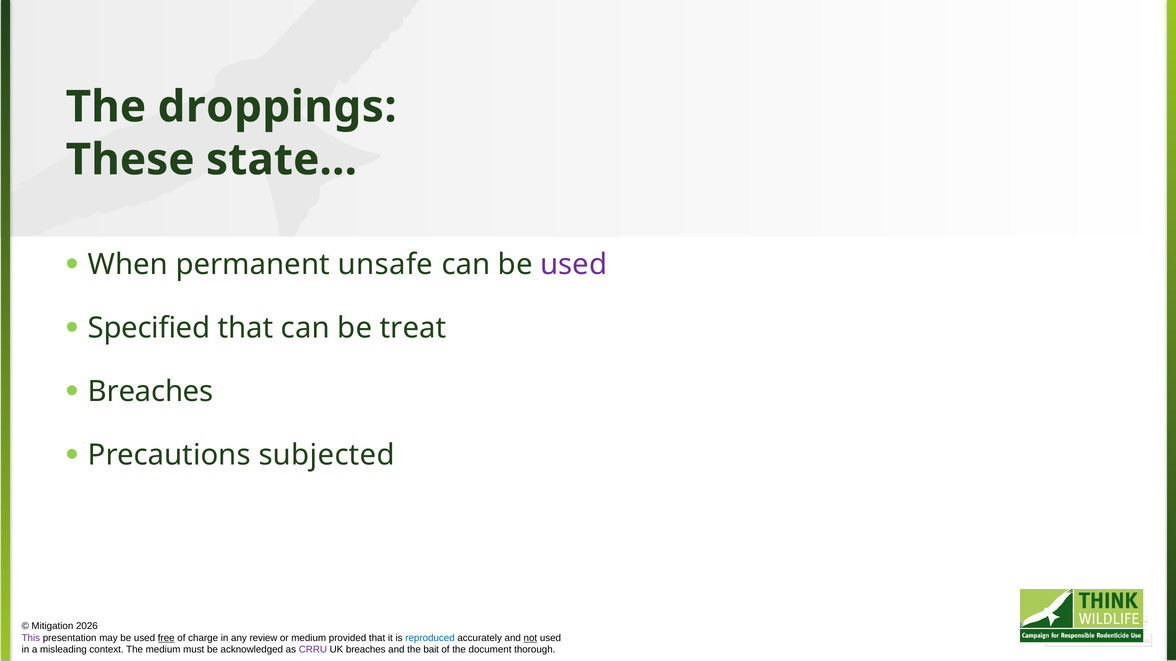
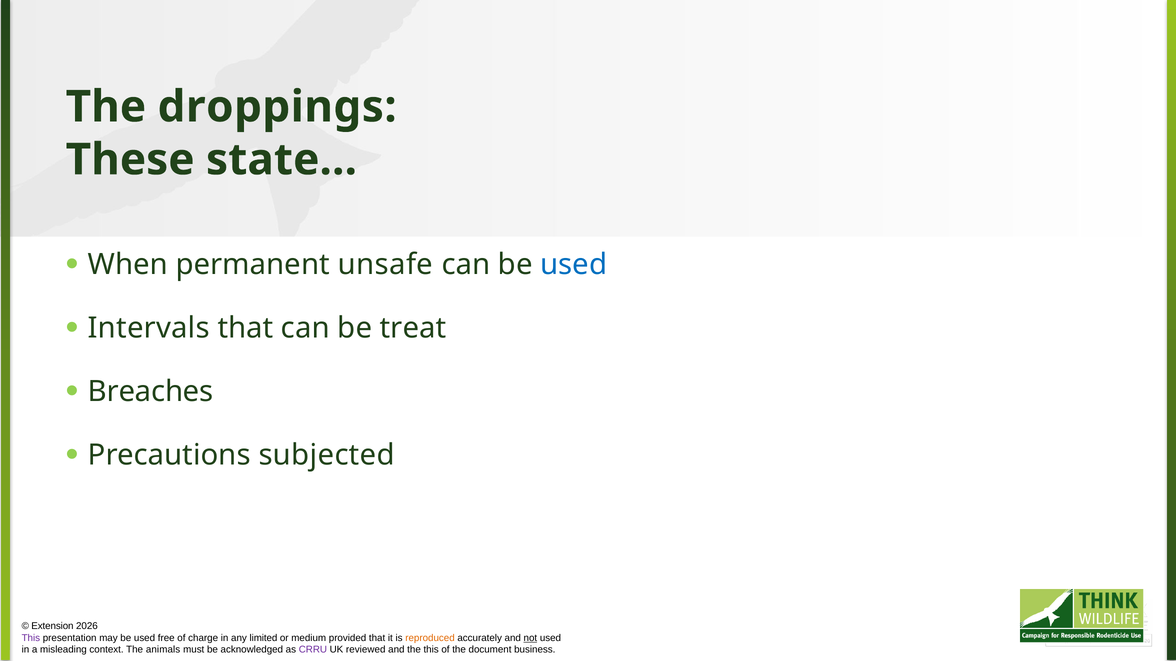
used at (574, 265) colour: purple -> blue
Specified: Specified -> Intervals
Mitigation: Mitigation -> Extension
free underline: present -> none
review: review -> limited
reproduced colour: blue -> orange
The medium: medium -> animals
UK breaches: breaches -> reviewed
the bait: bait -> this
thorough: thorough -> business
